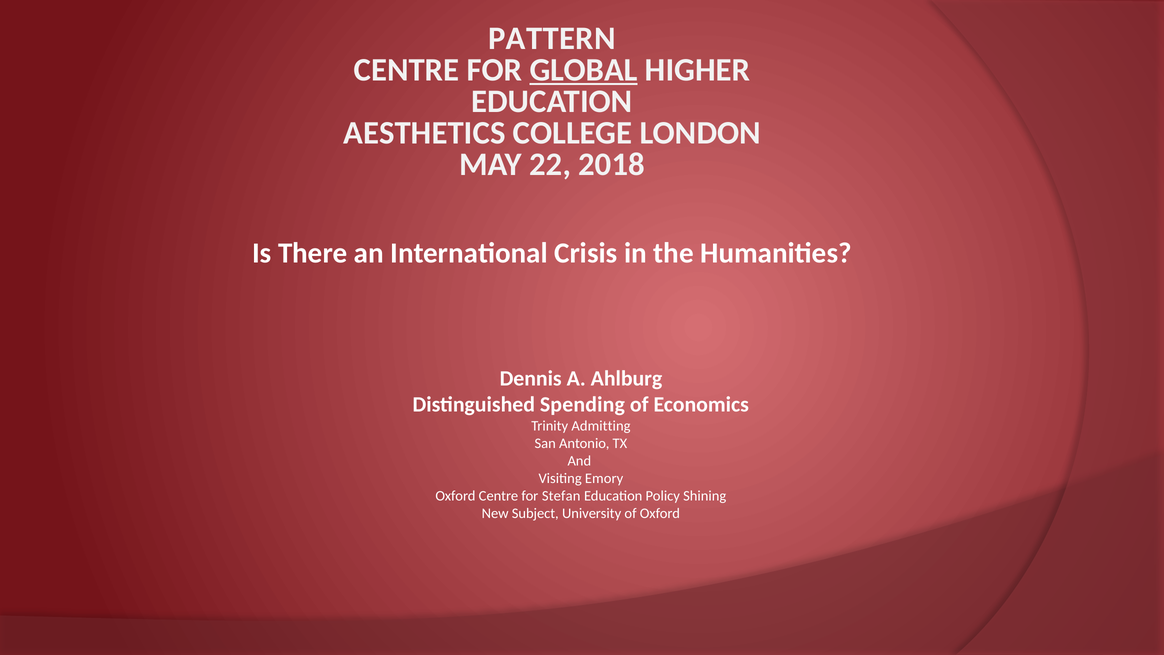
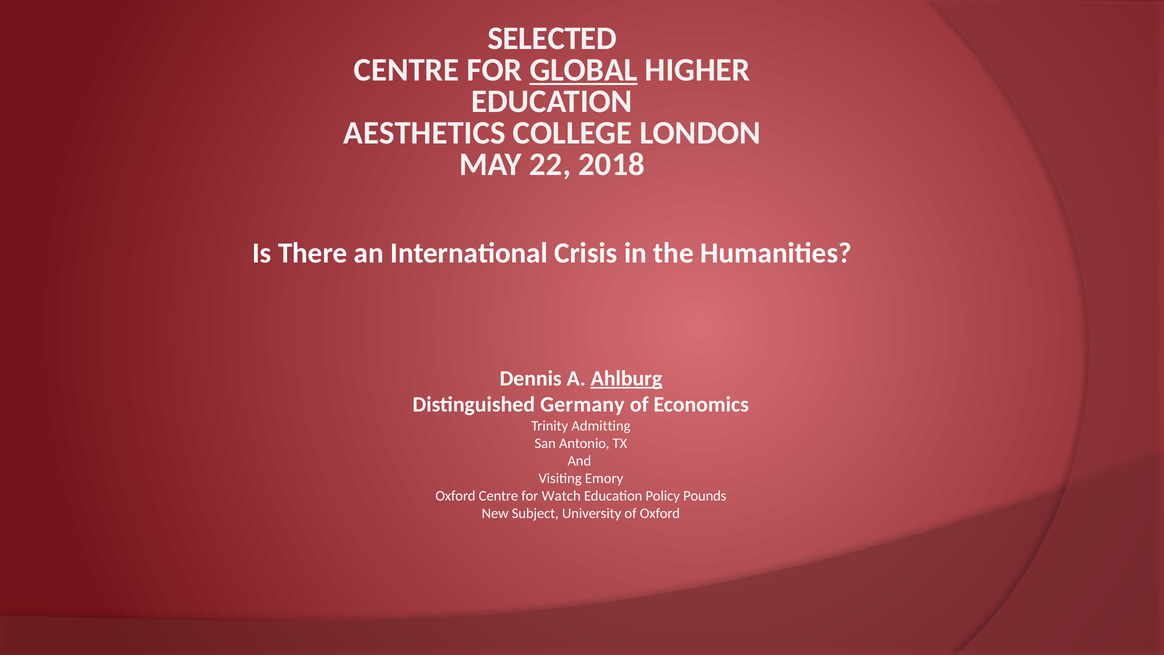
PATTERN: PATTERN -> SELECTED
Ahlburg underline: none -> present
Spending: Spending -> Germany
Stefan: Stefan -> Watch
Shining: Shining -> Pounds
